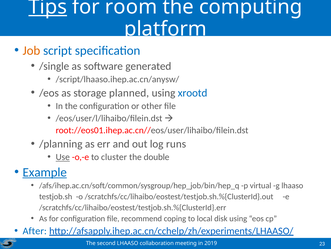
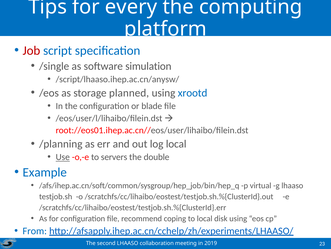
Tips underline: present -> none
room: room -> every
Job colour: orange -> red
generated: generated -> simulation
other: other -> blade
log runs: runs -> local
cluster: cluster -> servers
Example underline: present -> none
After: After -> From
